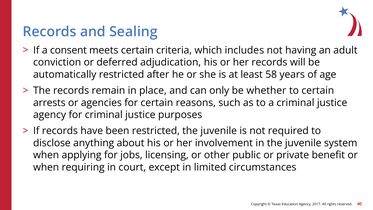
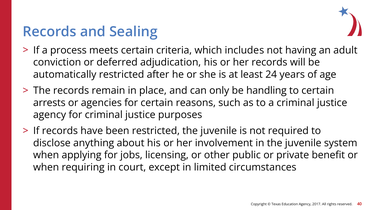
consent: consent -> process
58: 58 -> 24
whether: whether -> handling
